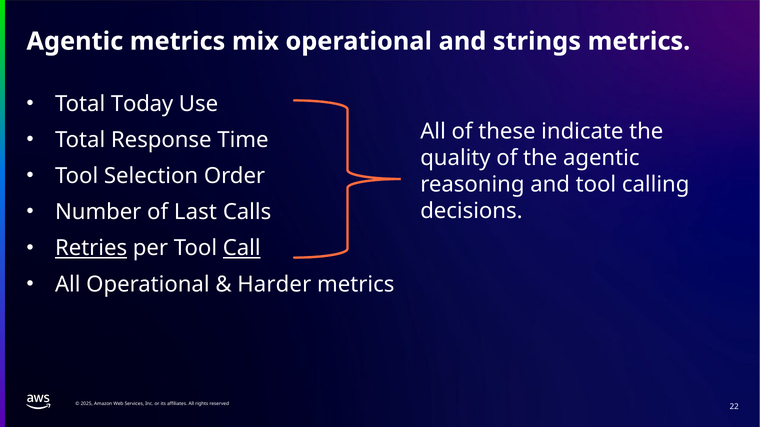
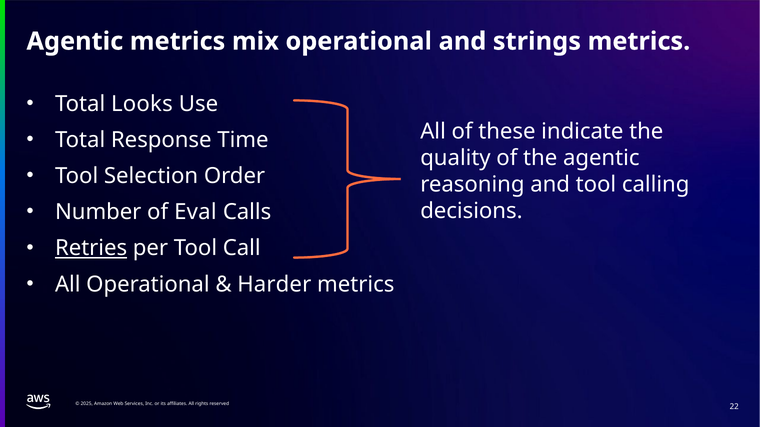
Today: Today -> Looks
Last: Last -> Eval
Call underline: present -> none
